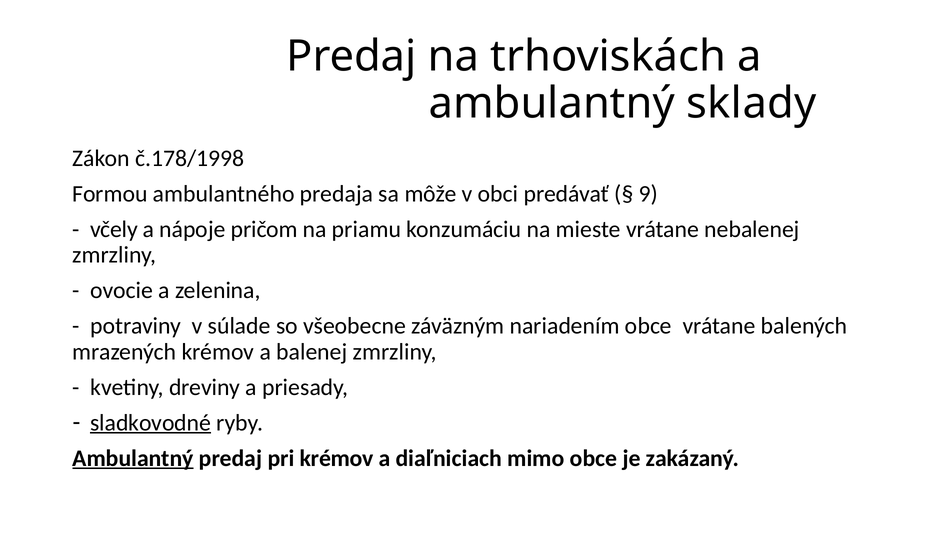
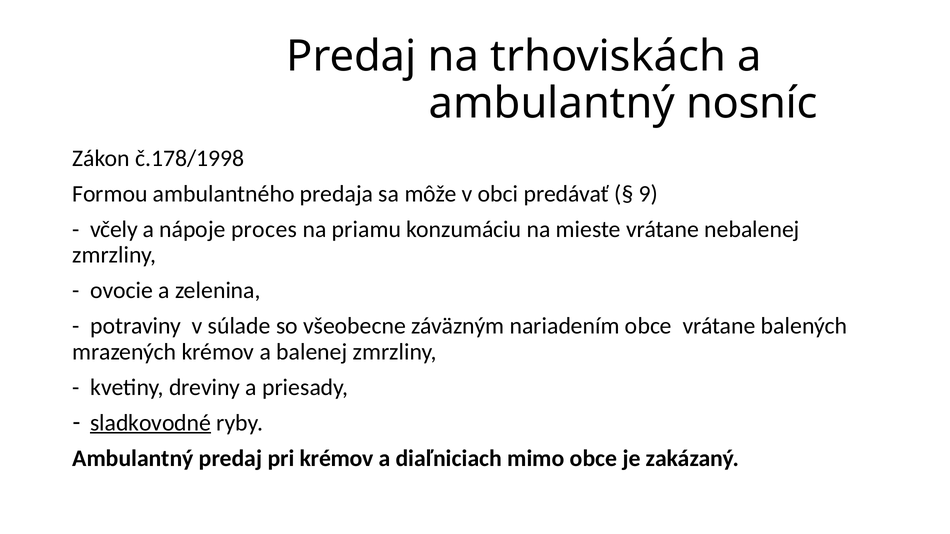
sklady: sklady -> nosníc
pričom: pričom -> proces
Ambulantný at (133, 459) underline: present -> none
